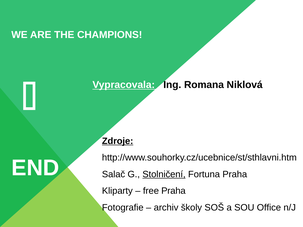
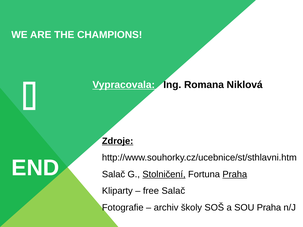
Praha at (235, 174) underline: none -> present
free Praha: Praha -> Salač
SOU Office: Office -> Praha
